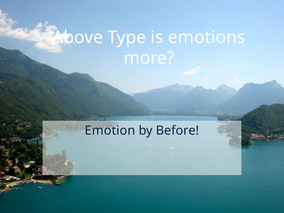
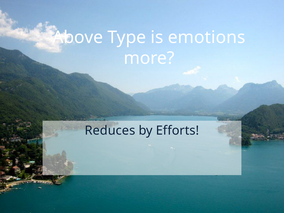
Emotion: Emotion -> Reduces
Before: Before -> Efforts
